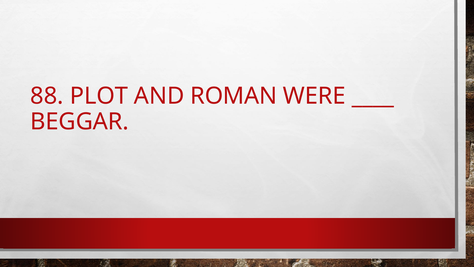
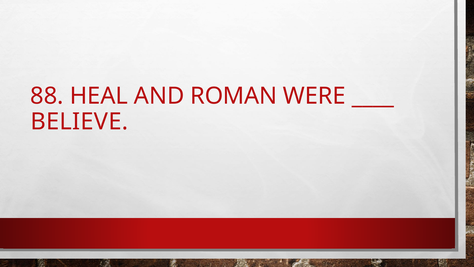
PLOT: PLOT -> HEAL
BEGGAR: BEGGAR -> BELIEVE
